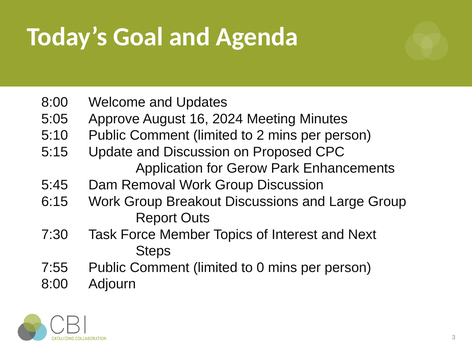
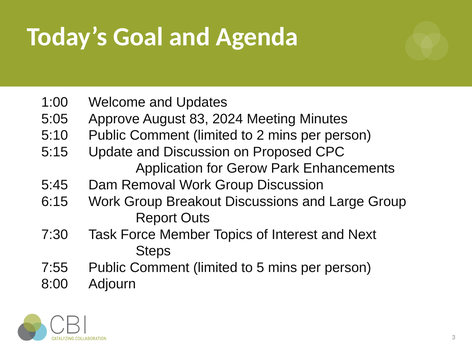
8:00 at (55, 102): 8:00 -> 1:00
16: 16 -> 83
0: 0 -> 5
